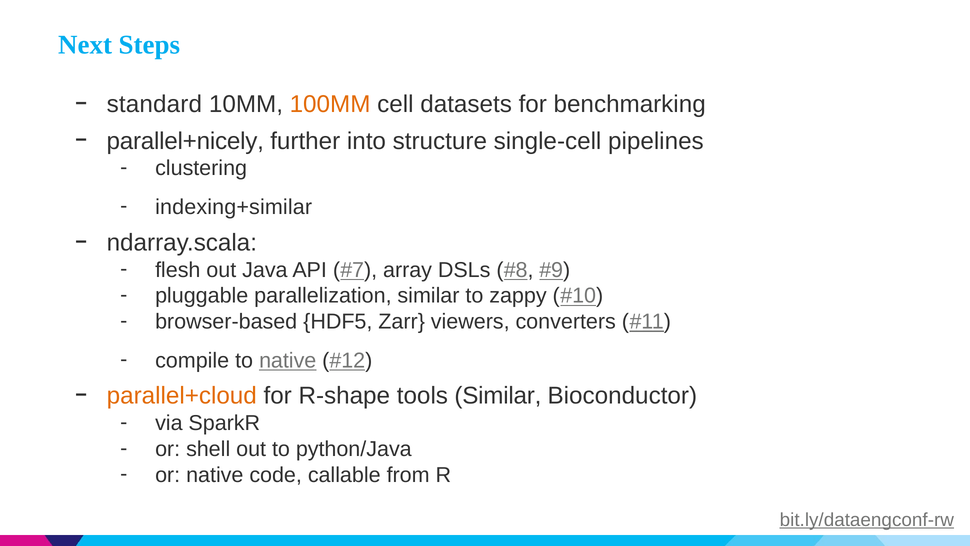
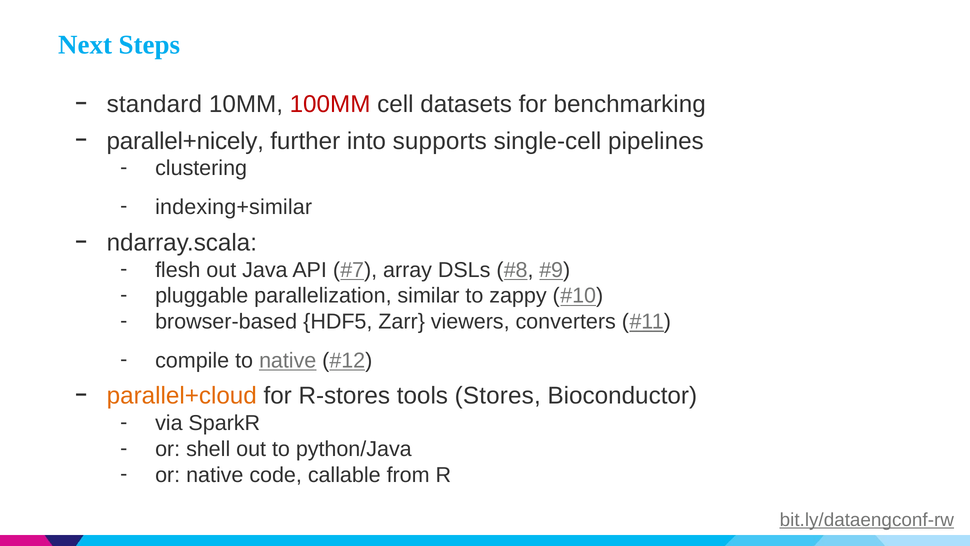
100MM colour: orange -> red
structure: structure -> supports
R-shape: R-shape -> R-stores
tools Similar: Similar -> Stores
